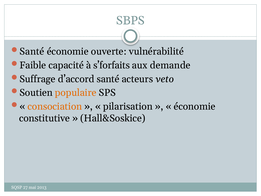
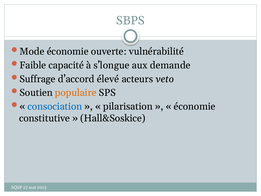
Santé at (32, 51): Santé -> Mode
s’forfaits: s’forfaits -> s’longue
d’accord santé: santé -> élevé
consociation colour: orange -> blue
